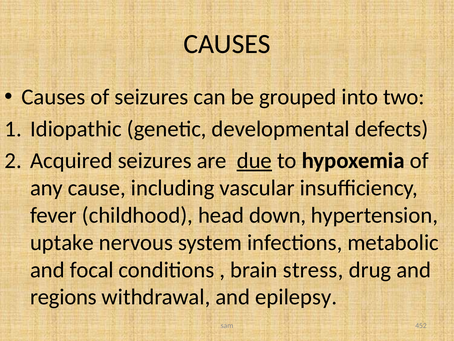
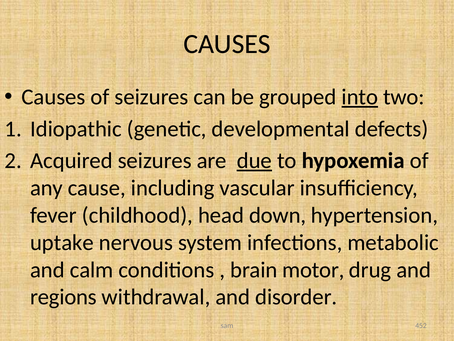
into underline: none -> present
focal: focal -> calm
stress: stress -> motor
epilepsy: epilepsy -> disorder
